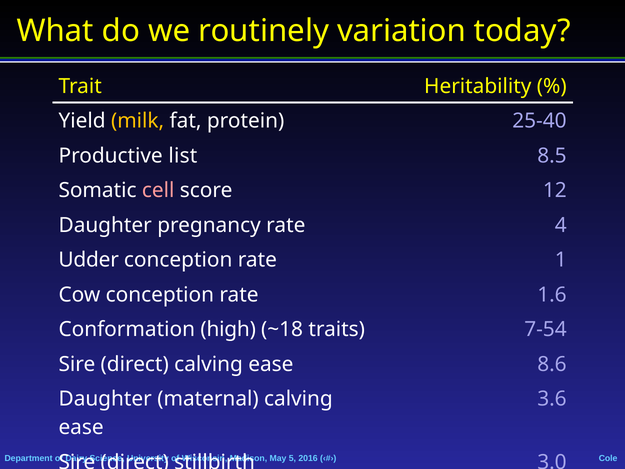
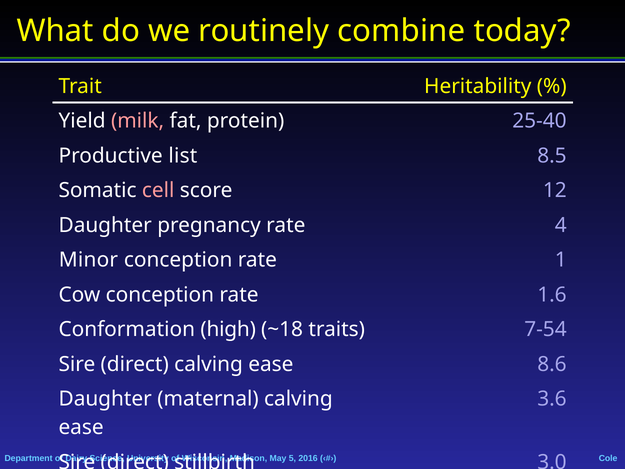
variation: variation -> combine
milk colour: yellow -> pink
Udder: Udder -> Minor
